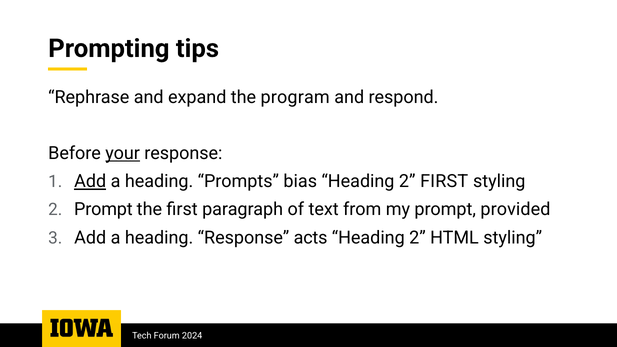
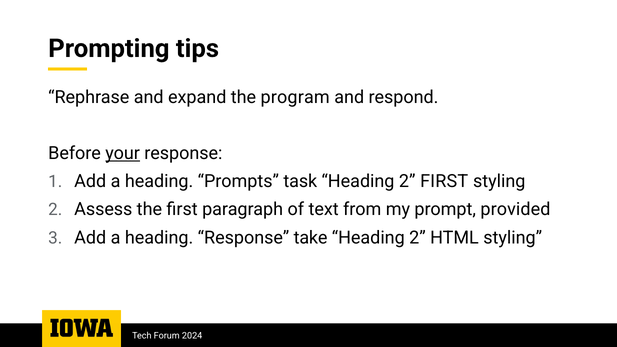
Add at (90, 182) underline: present -> none
bias: bias -> task
2 Prompt: Prompt -> Assess
acts: acts -> take
